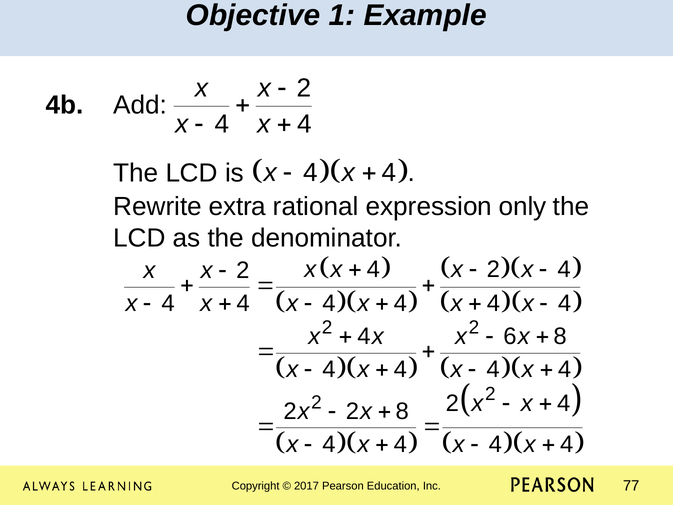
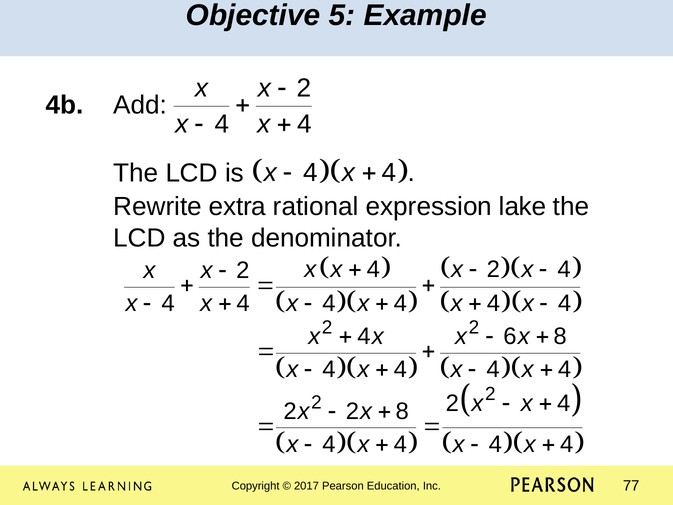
1: 1 -> 5
only: only -> lake
